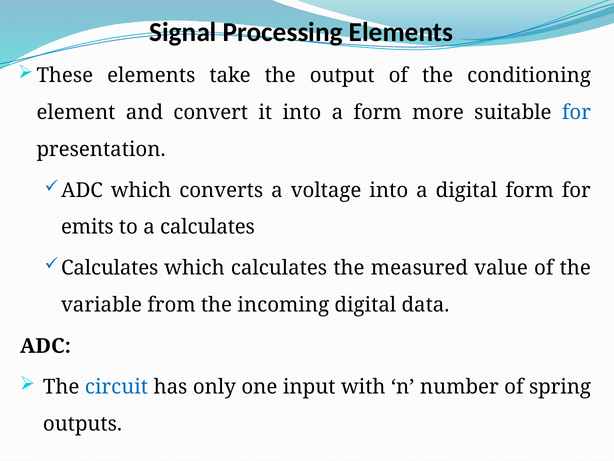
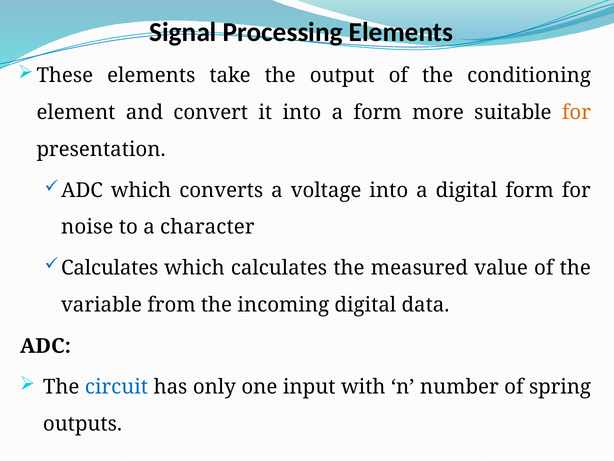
for at (576, 112) colour: blue -> orange
emits: emits -> noise
a calculates: calculates -> character
